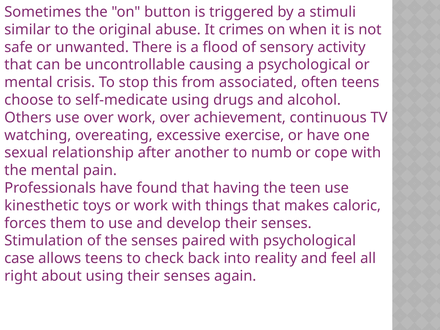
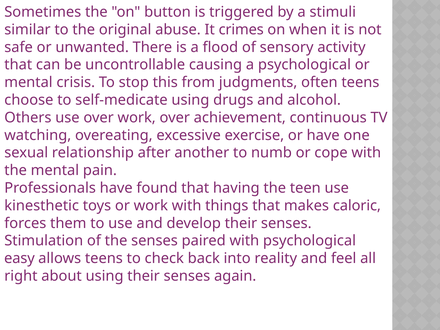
associated: associated -> judgments
case: case -> easy
